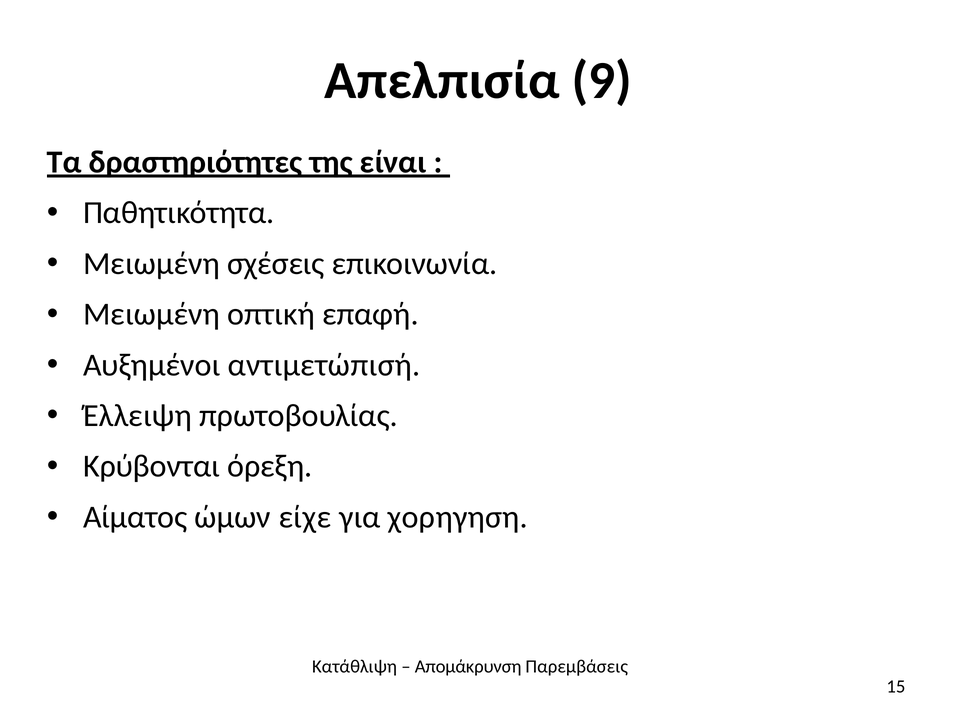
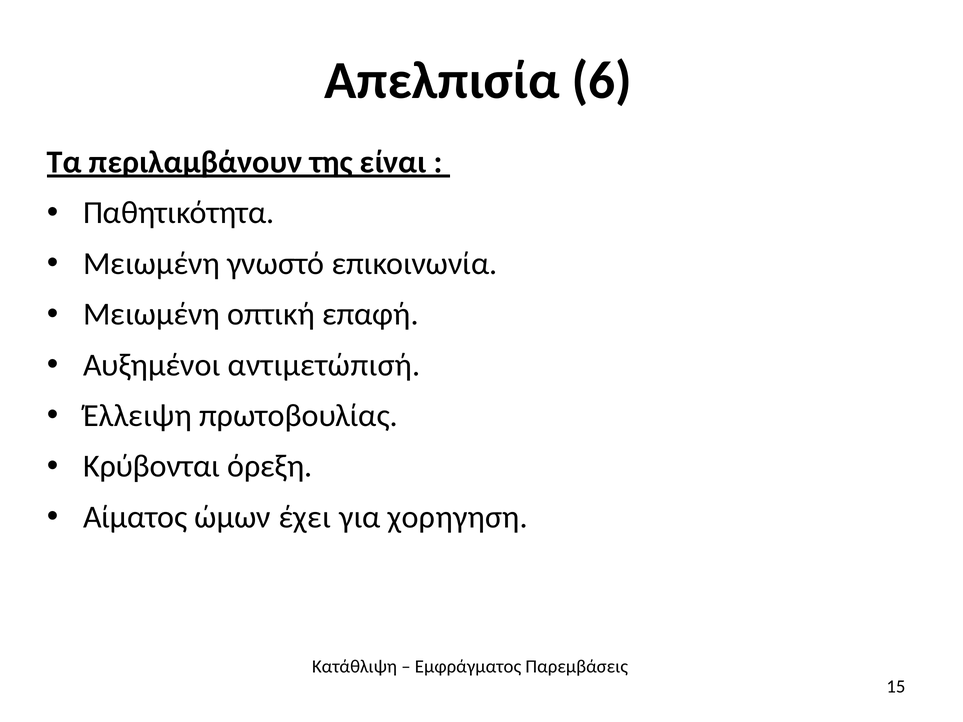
9: 9 -> 6
δραστηριότητες: δραστηριότητες -> περιλαμβάνουν
σχέσεις: σχέσεις -> γνωστό
είχε: είχε -> έχει
Απομάκρυνση: Απομάκρυνση -> Εμφράγματος
